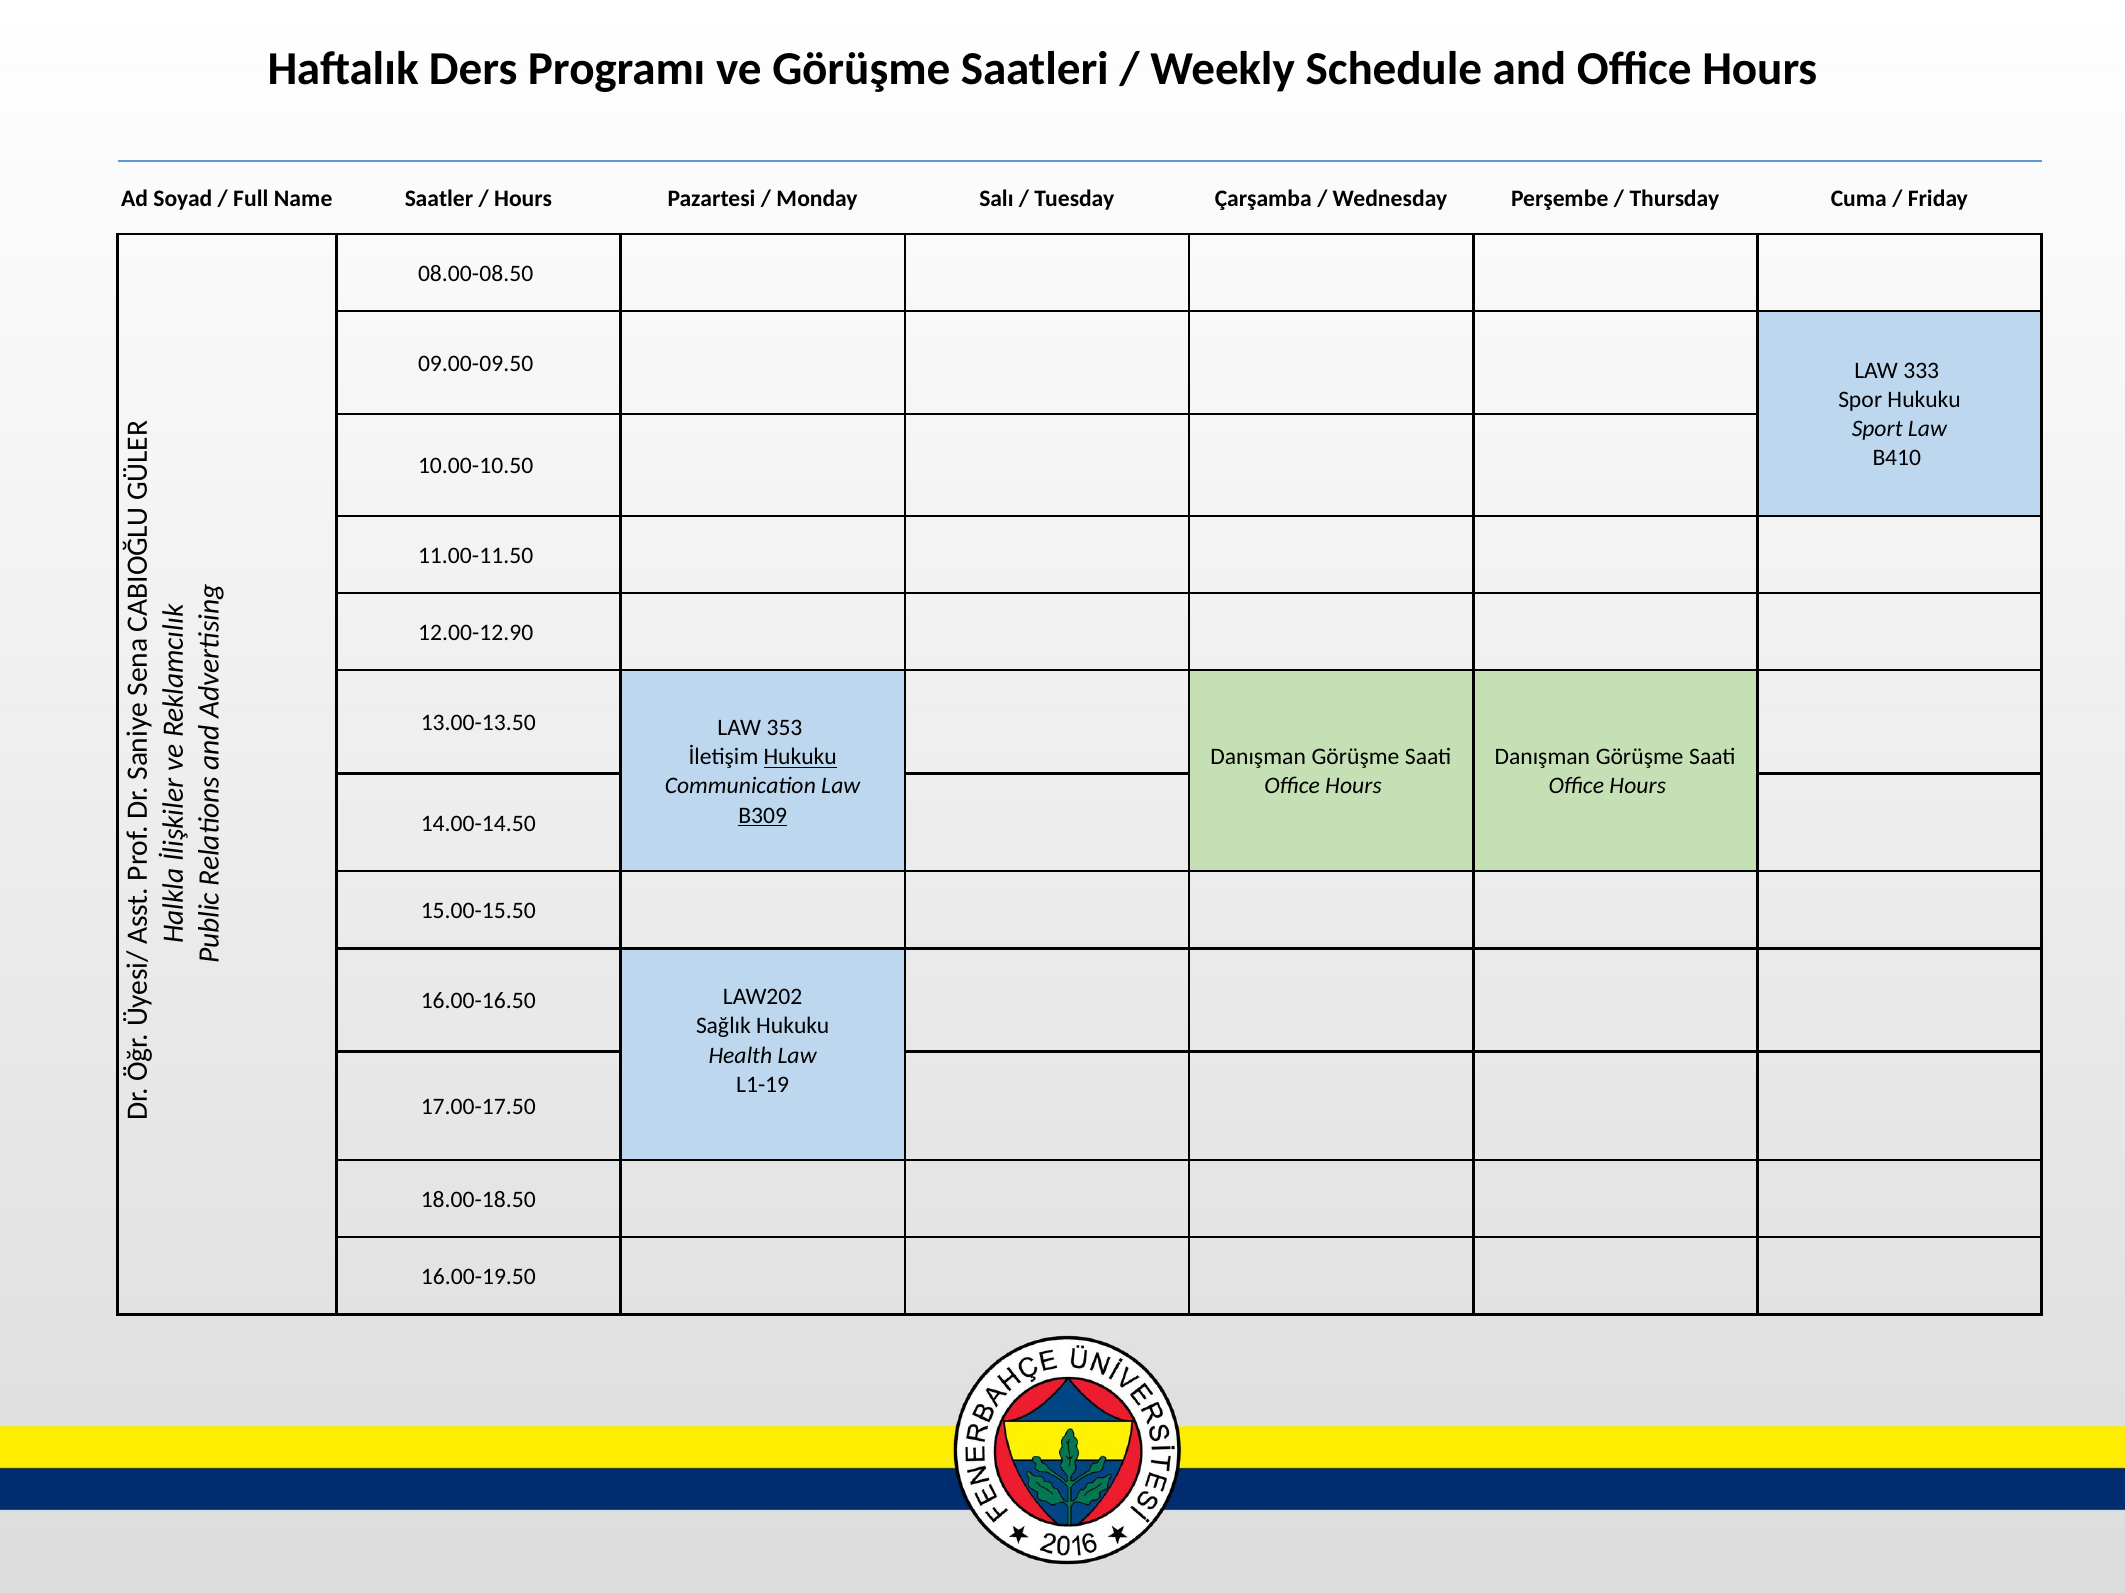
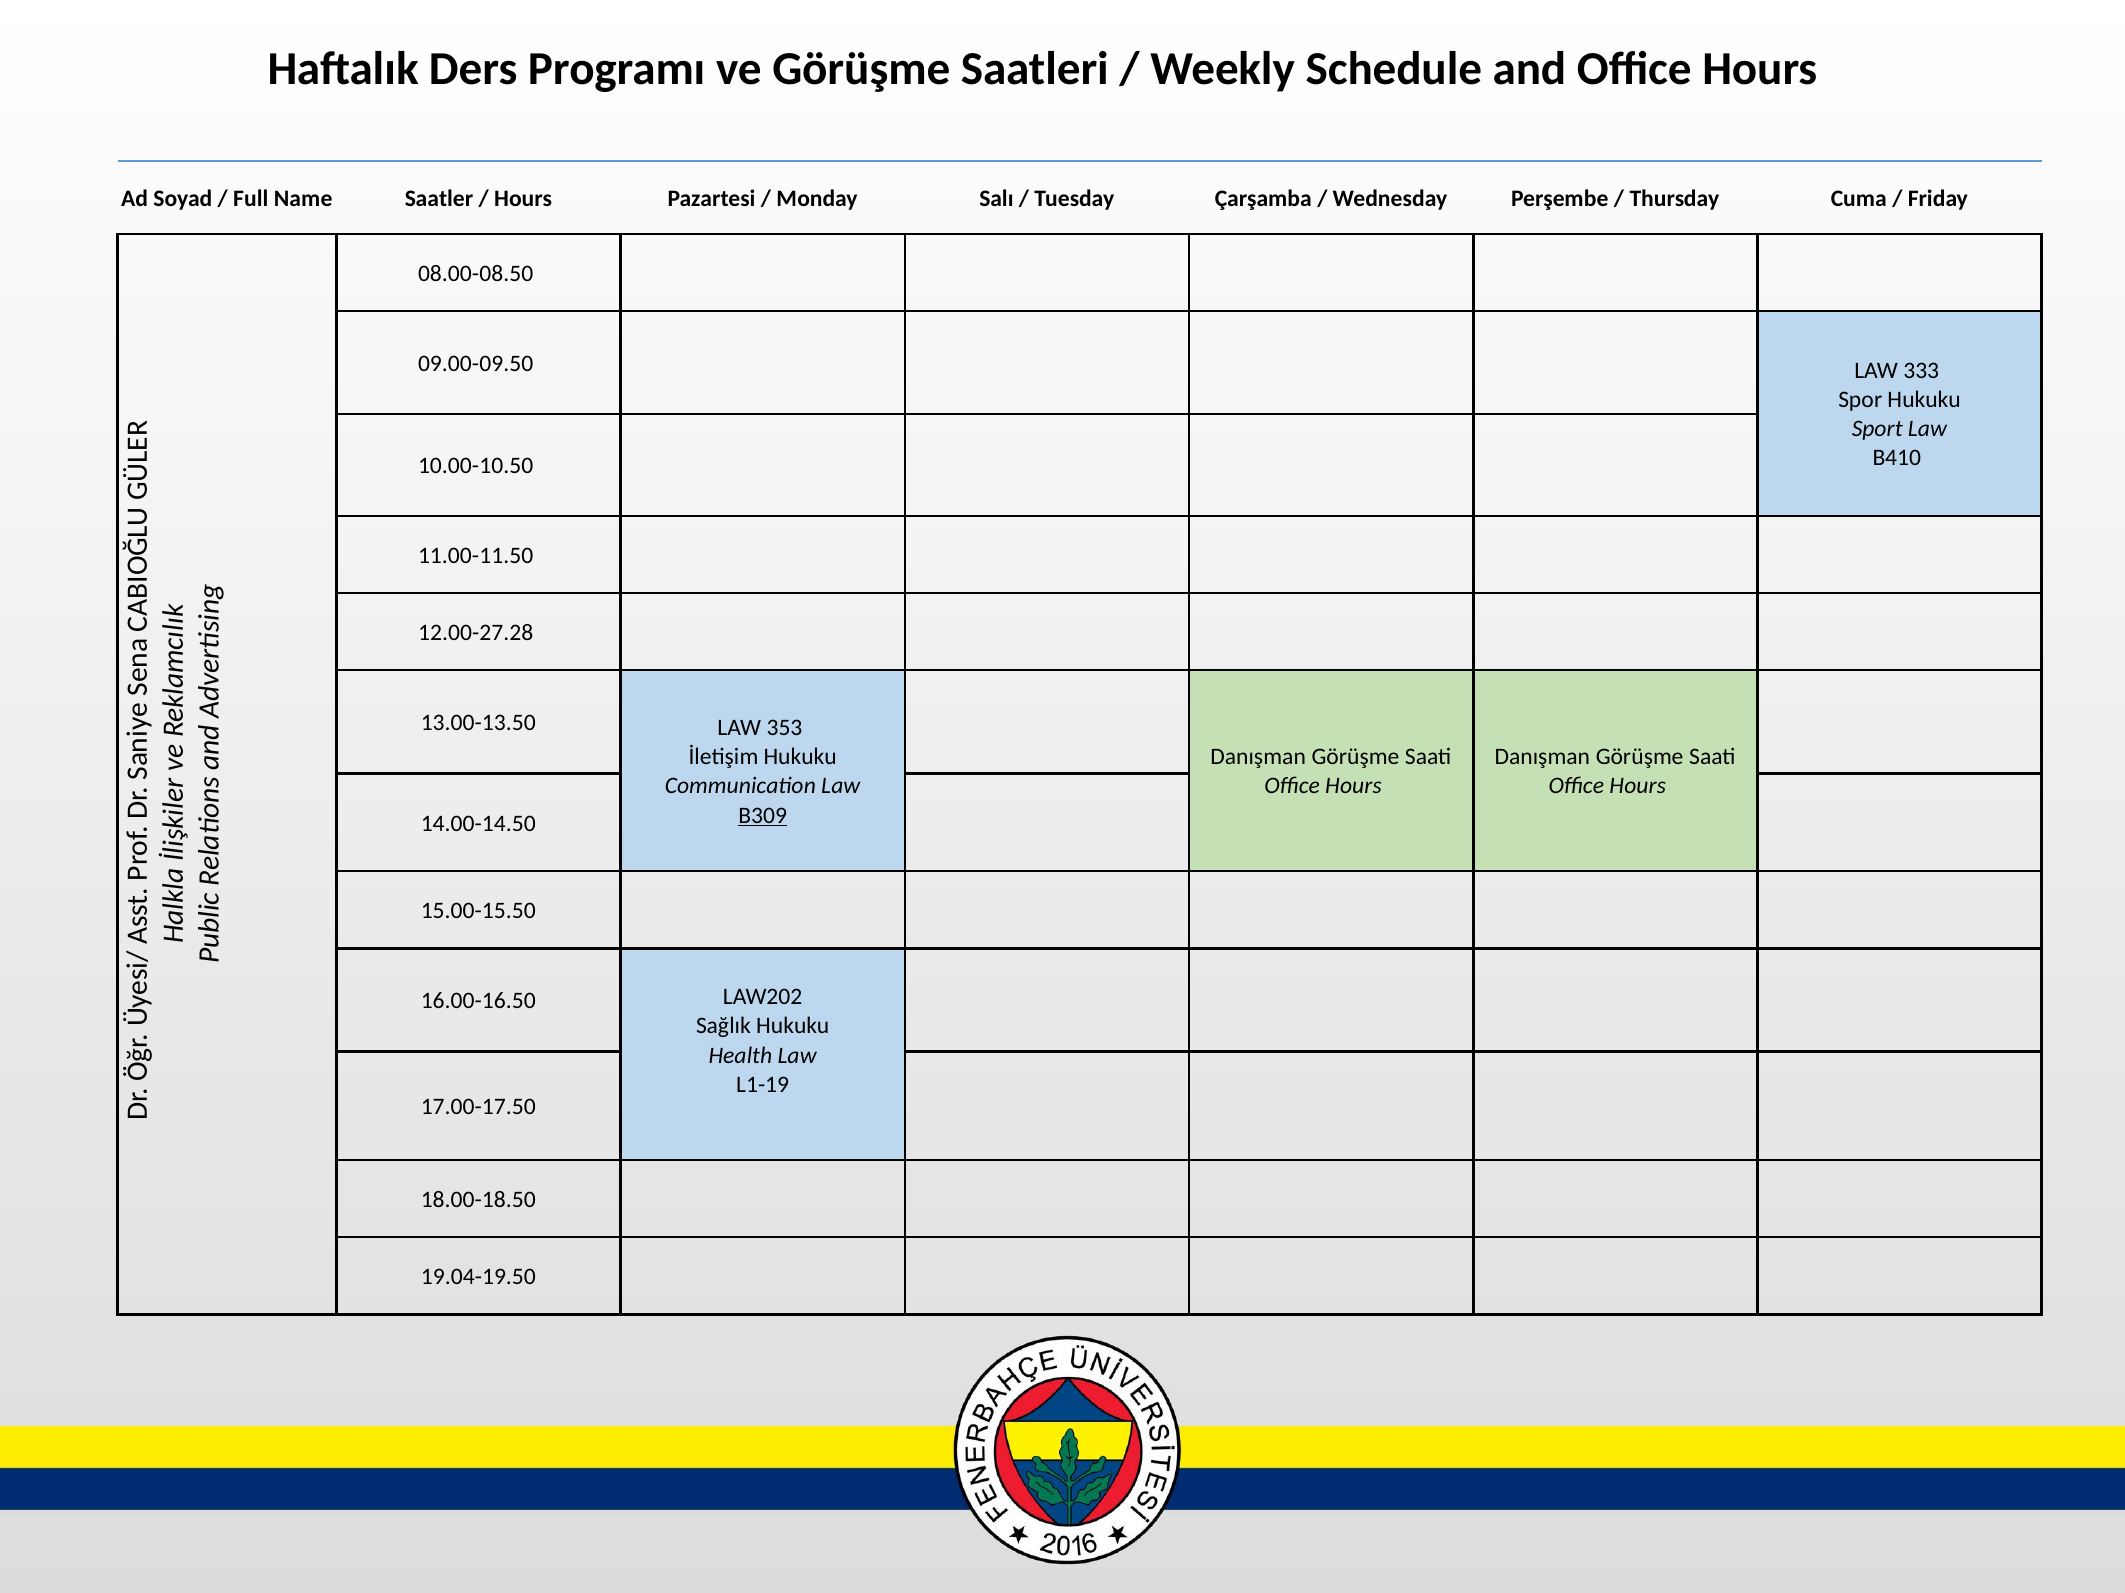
12.00-12.90: 12.00-12.90 -> 12.00-27.28
Hukuku at (800, 758) underline: present -> none
16.00-19.50: 16.00-19.50 -> 19.04-19.50
